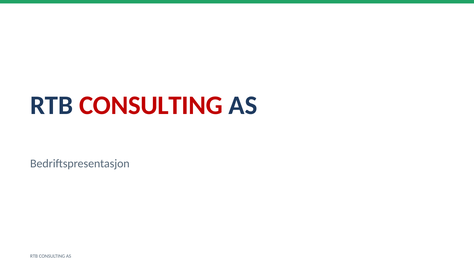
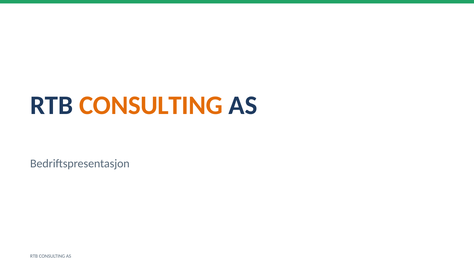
CONSULTING at (151, 105) colour: red -> orange
